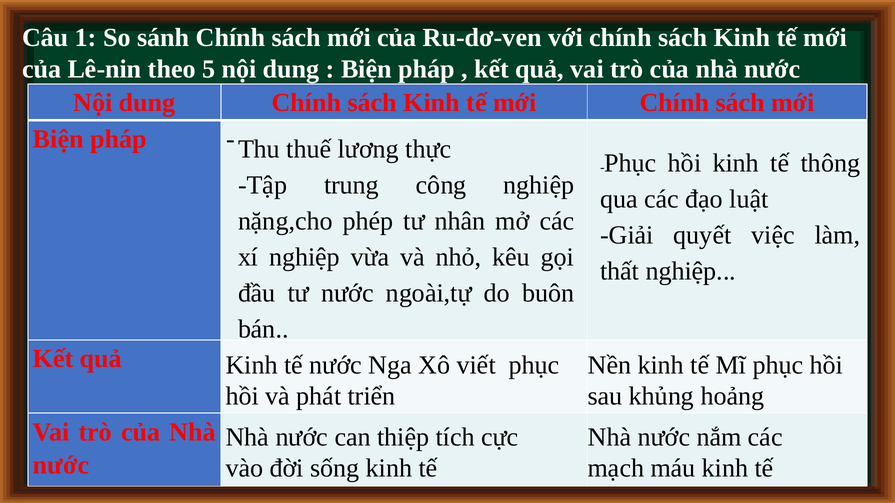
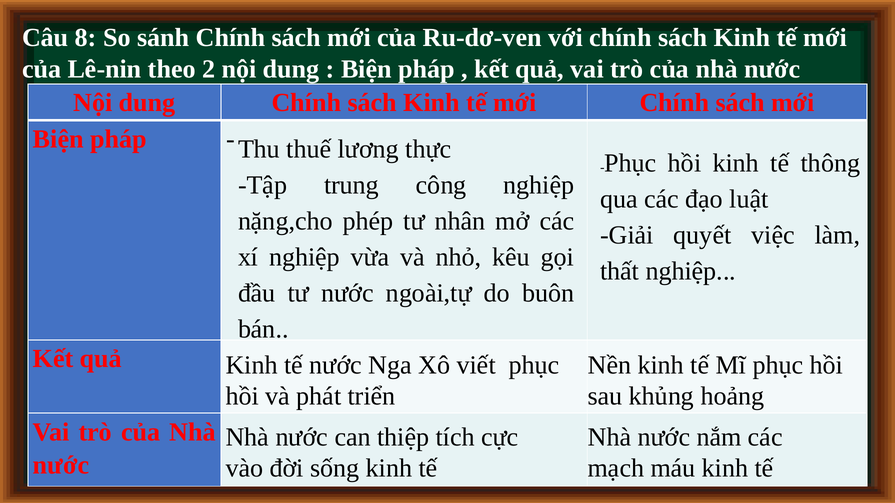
1: 1 -> 8
5: 5 -> 2
